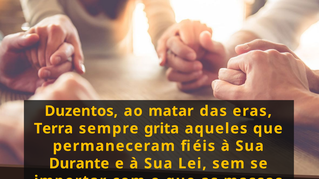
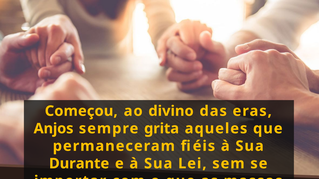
Duzentos: Duzentos -> Começou
matar: matar -> divino
Terra: Terra -> Anjos
